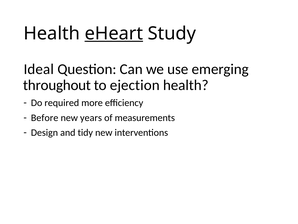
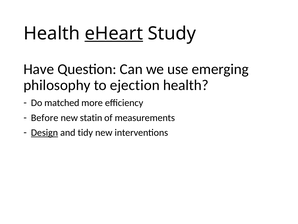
Ideal: Ideal -> Have
throughout: throughout -> philosophy
required: required -> matched
years: years -> statin
Design underline: none -> present
